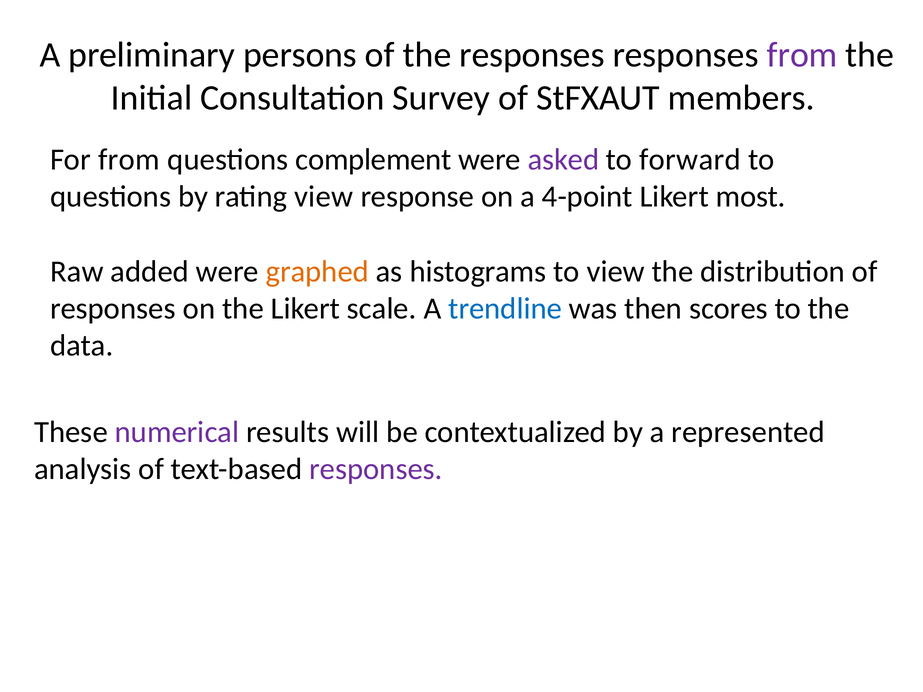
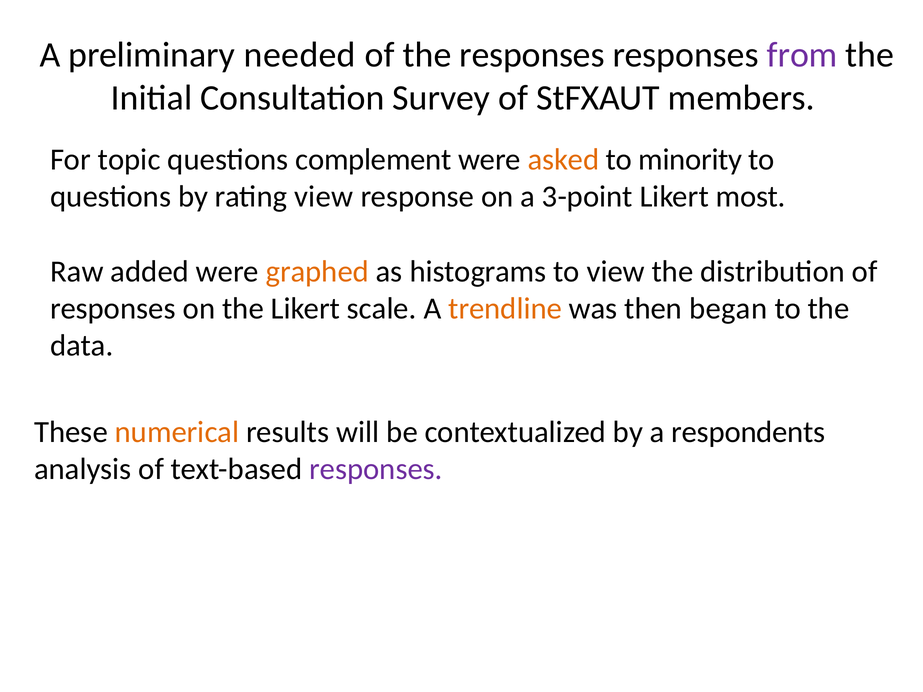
persons: persons -> needed
For from: from -> topic
asked colour: purple -> orange
forward: forward -> minority
4-point: 4-point -> 3-point
trendline colour: blue -> orange
scores: scores -> began
numerical colour: purple -> orange
represented: represented -> respondents
